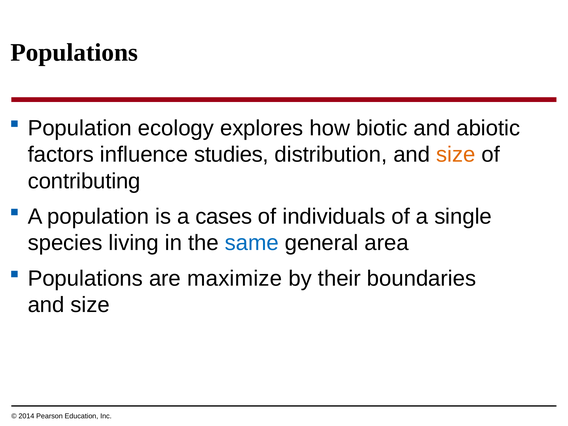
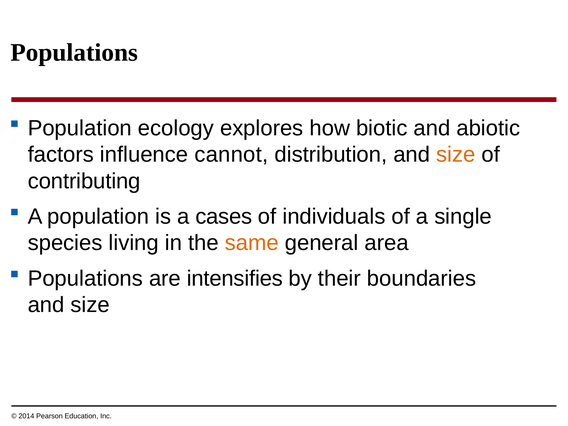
studies: studies -> cannot
same colour: blue -> orange
maximize: maximize -> intensifies
